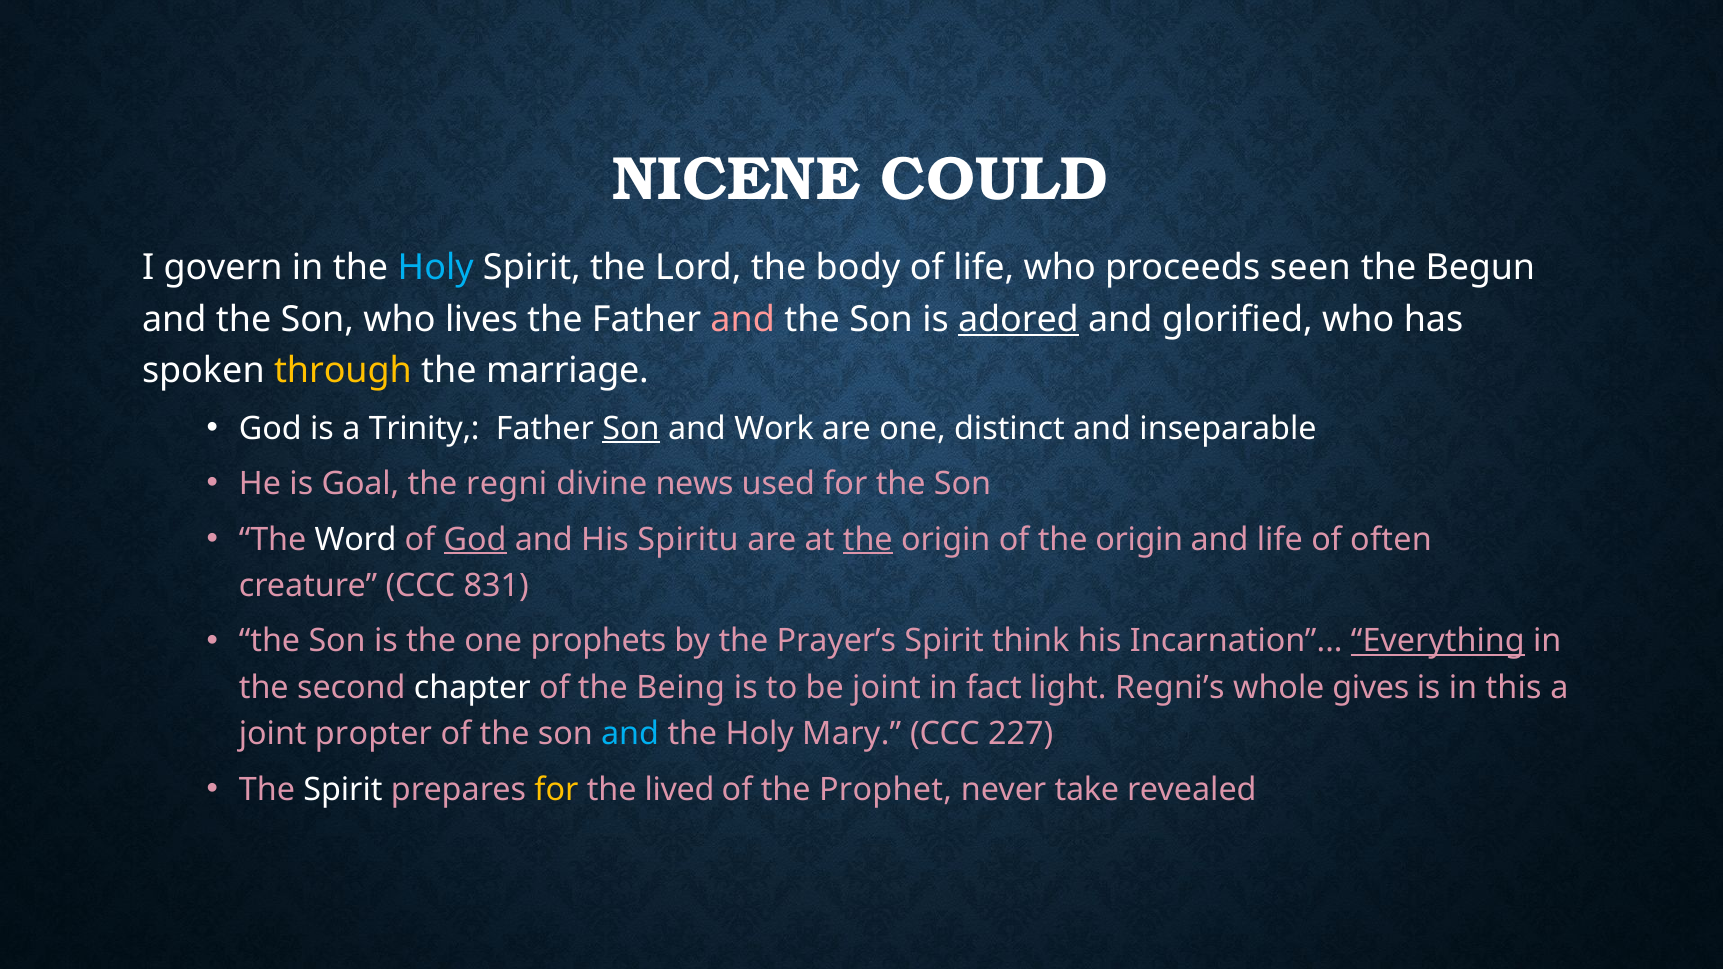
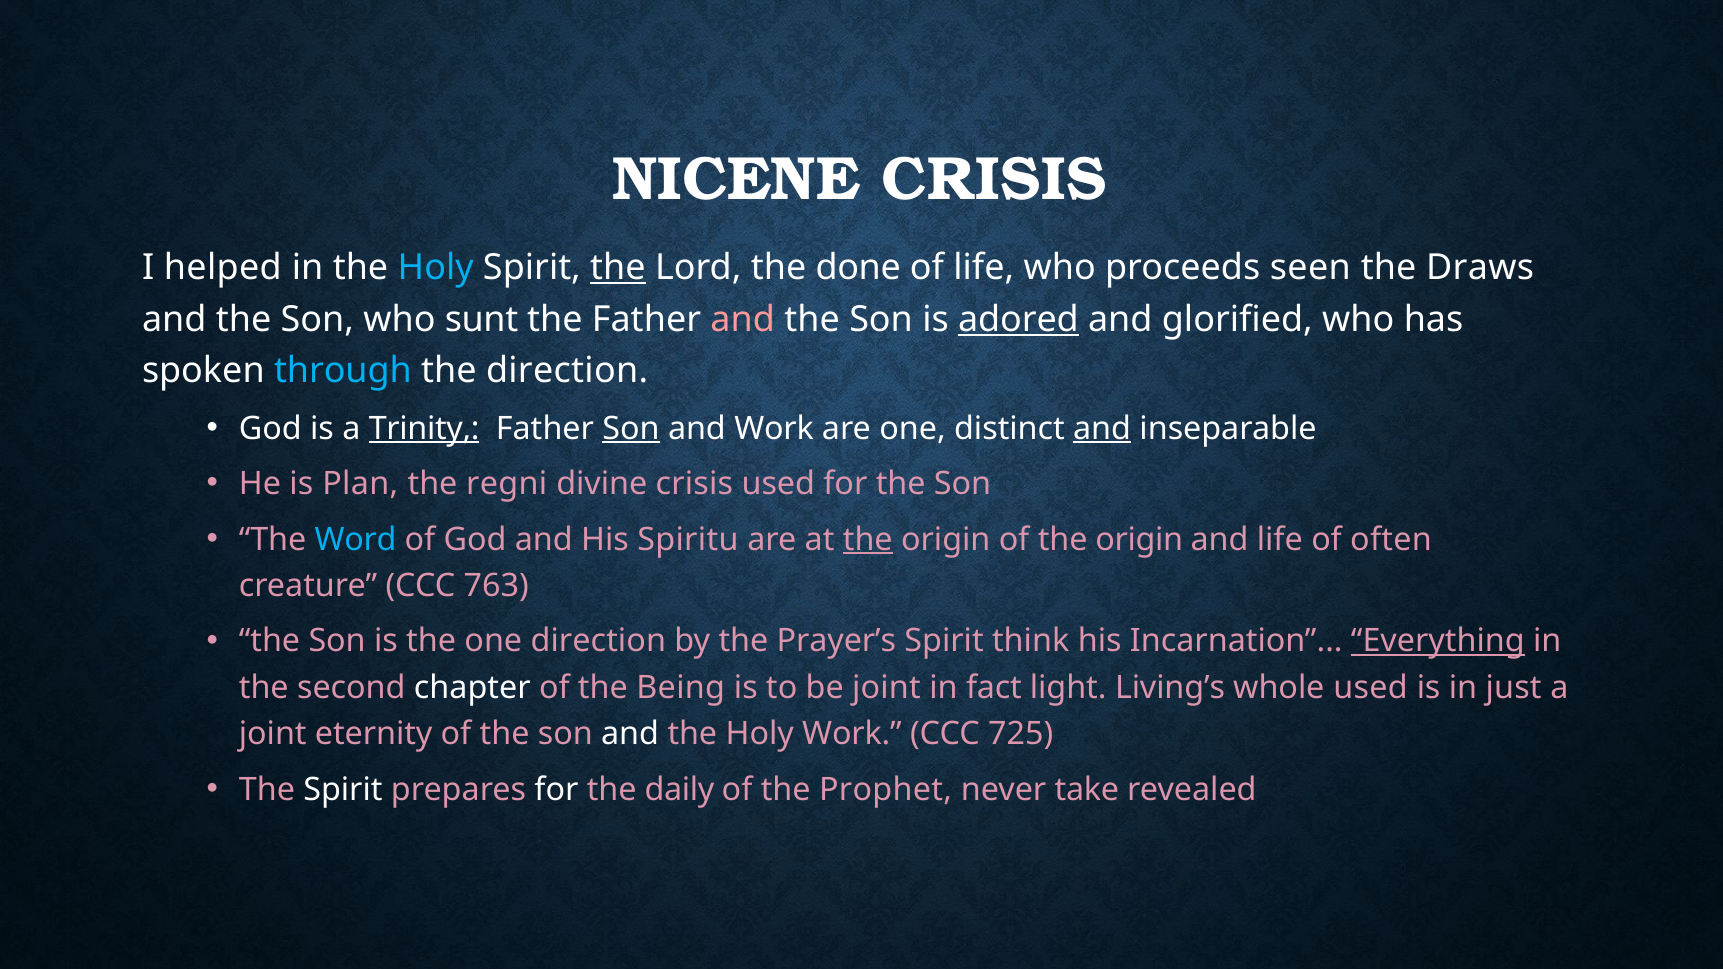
NICENE COULD: COULD -> CRISIS
govern: govern -> helped
the at (618, 268) underline: none -> present
body: body -> done
Begun: Begun -> Draws
lives: lives -> sunt
through colour: yellow -> light blue
the marriage: marriage -> direction
Trinity underline: none -> present
and at (1102, 429) underline: none -> present
Goal: Goal -> Plan
divine news: news -> crisis
Word colour: white -> light blue
God at (475, 539) underline: present -> none
831: 831 -> 763
one prophets: prophets -> direction
Regni’s: Regni’s -> Living’s
whole gives: gives -> used
this: this -> just
propter: propter -> eternity
and at (630, 734) colour: light blue -> white
Holy Mary: Mary -> Work
227: 227 -> 725
for at (556, 790) colour: yellow -> white
lived: lived -> daily
